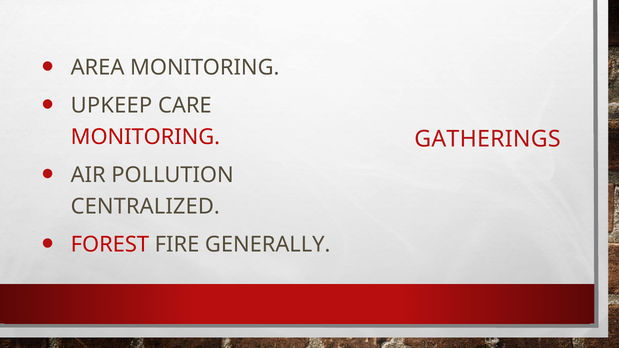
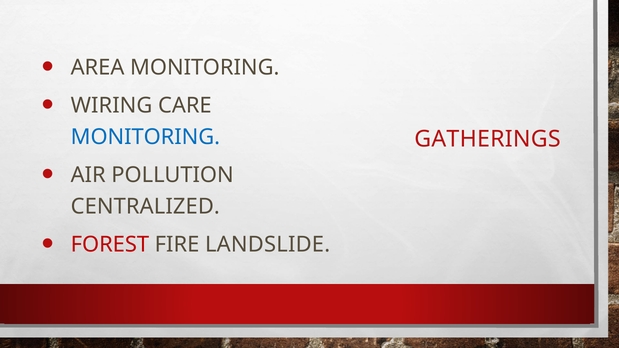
UPKEEP: UPKEEP -> WIRING
MONITORING at (145, 137) colour: red -> blue
GENERALLY: GENERALLY -> LANDSLIDE
